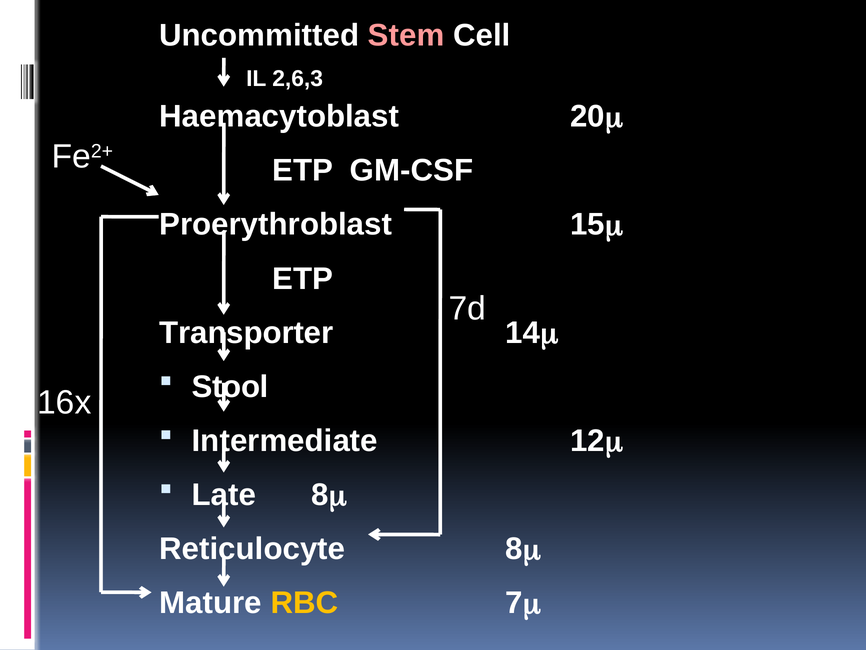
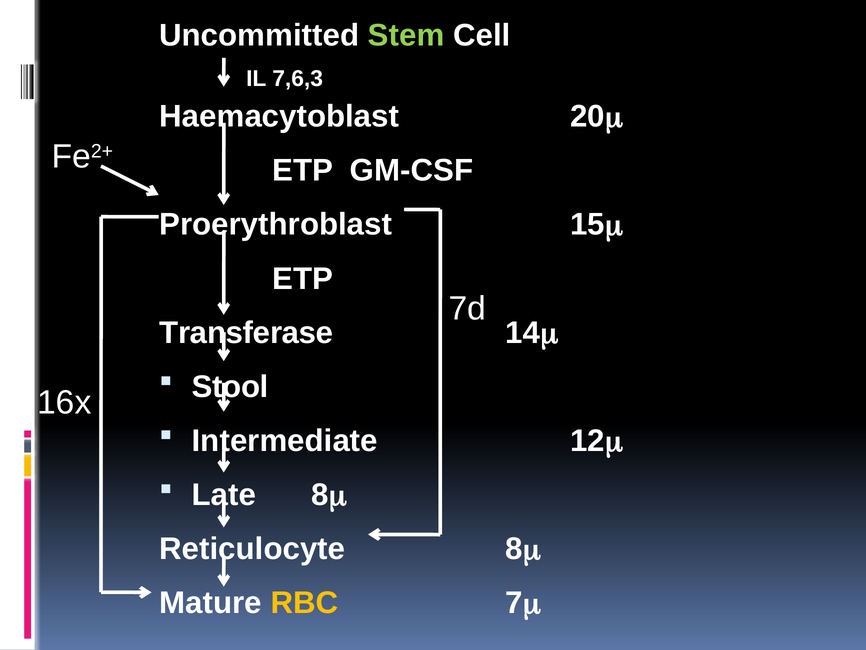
Stem colour: pink -> light green
2,6,3: 2,6,3 -> 7,6,3
Transporter: Transporter -> Transferase
